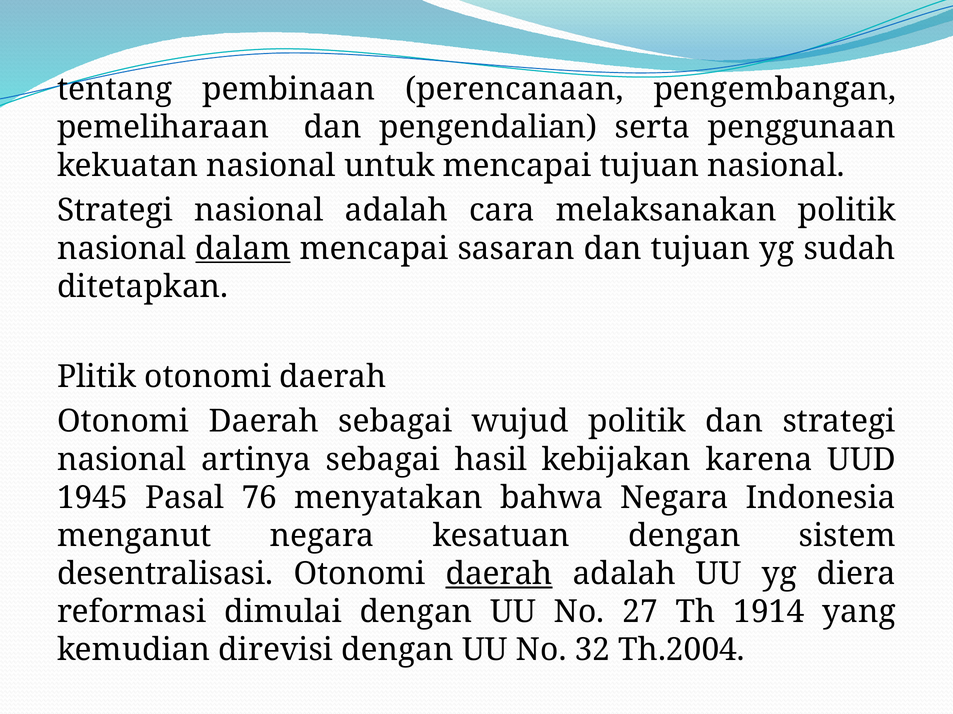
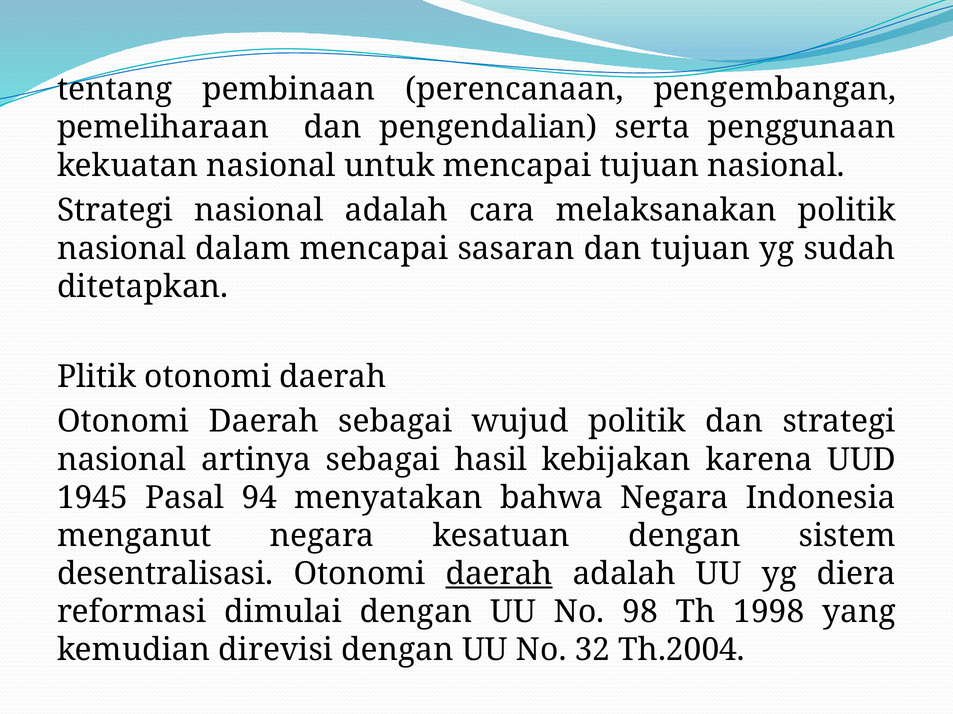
dalam underline: present -> none
76: 76 -> 94
27: 27 -> 98
1914: 1914 -> 1998
